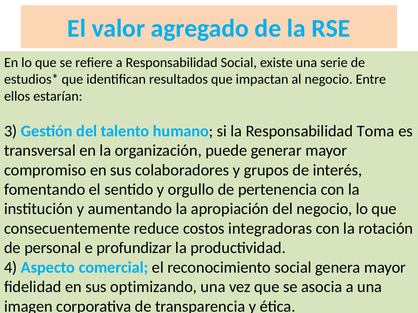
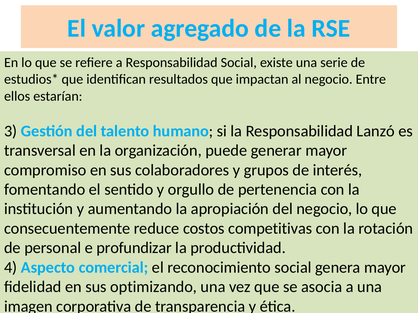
Toma: Toma -> Lanzó
integradoras: integradoras -> competitivas
